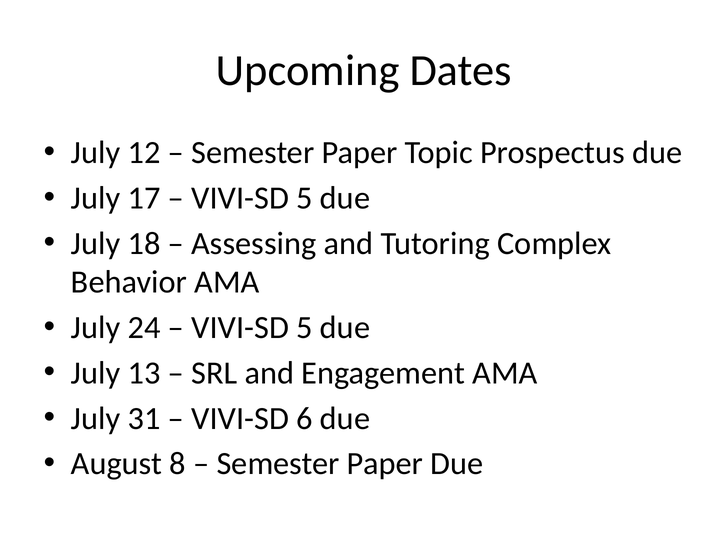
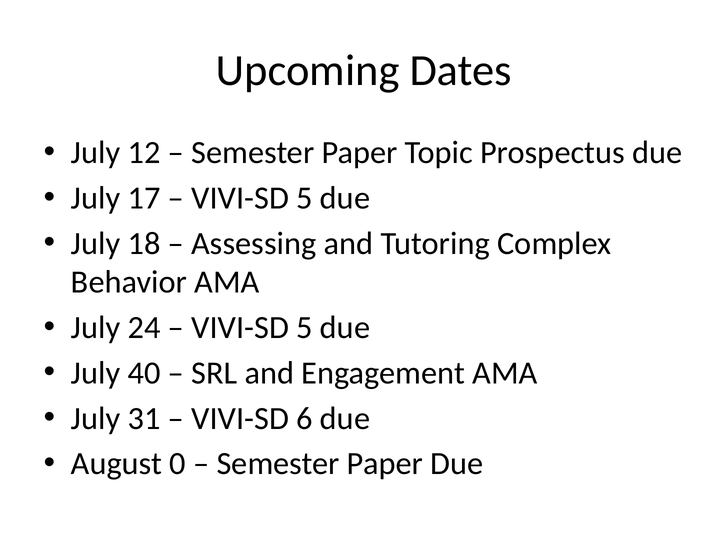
13: 13 -> 40
8: 8 -> 0
